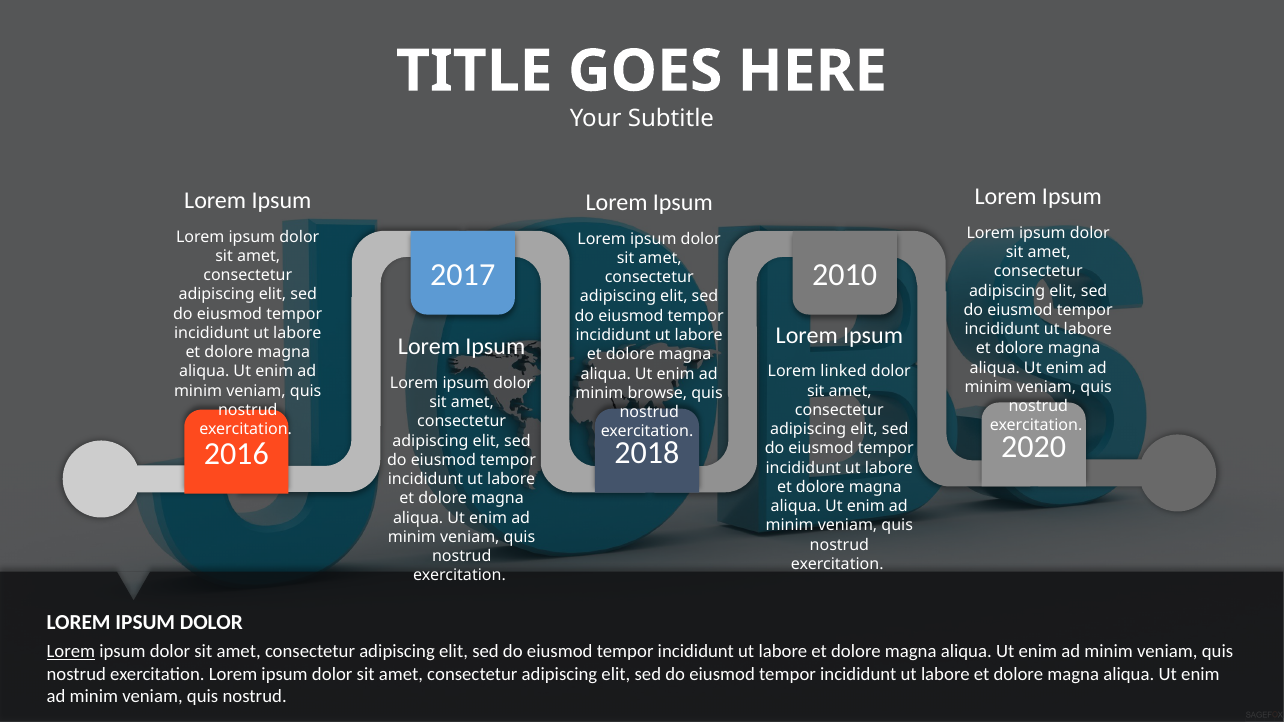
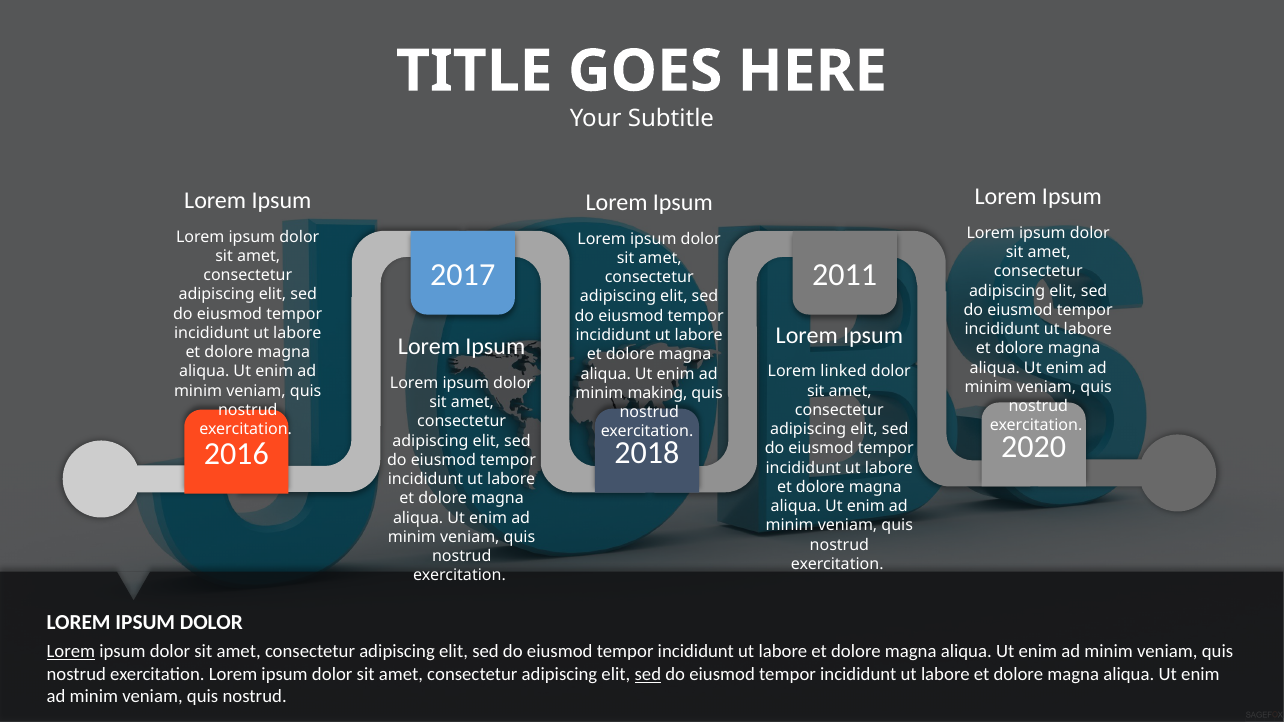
2010: 2010 -> 2011
browse: browse -> making
sed at (648, 674) underline: none -> present
